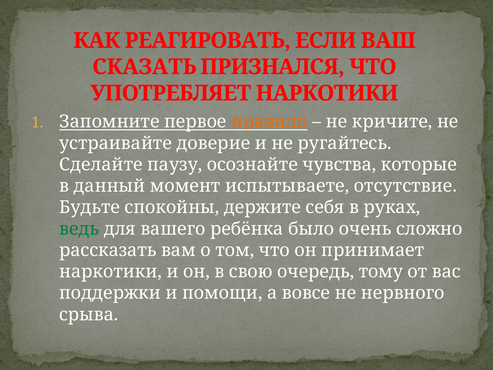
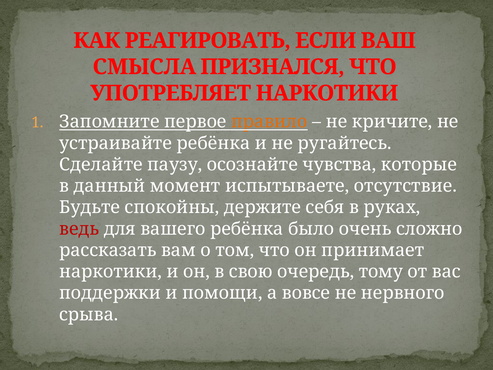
СКАЗАТЬ: СКАЗАТЬ -> СМЫСЛА
устраивайте доверие: доверие -> ребёнка
ведь colour: green -> red
